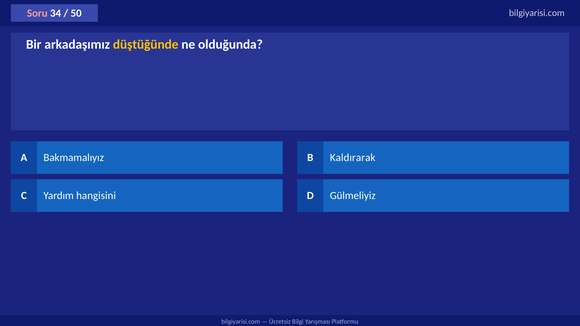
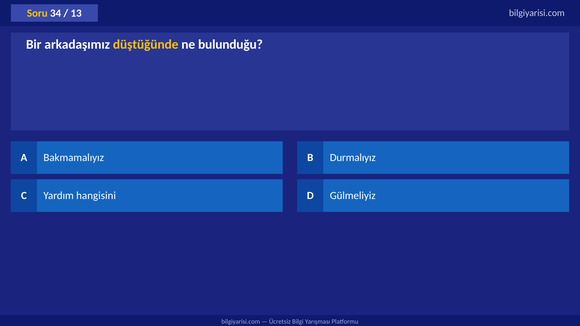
Soru colour: pink -> yellow
50: 50 -> 13
olduğunda: olduğunda -> bulunduğu
Kaldırarak: Kaldırarak -> Durmalıyız
